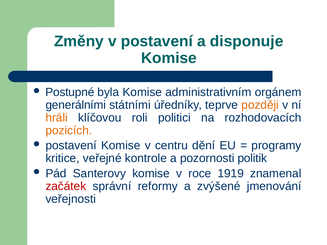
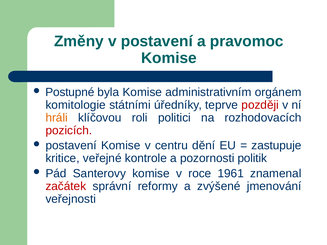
disponuje: disponuje -> pravomoc
generálními: generálními -> komitologie
později colour: orange -> red
pozicích colour: orange -> red
programy: programy -> zastupuje
1919: 1919 -> 1961
